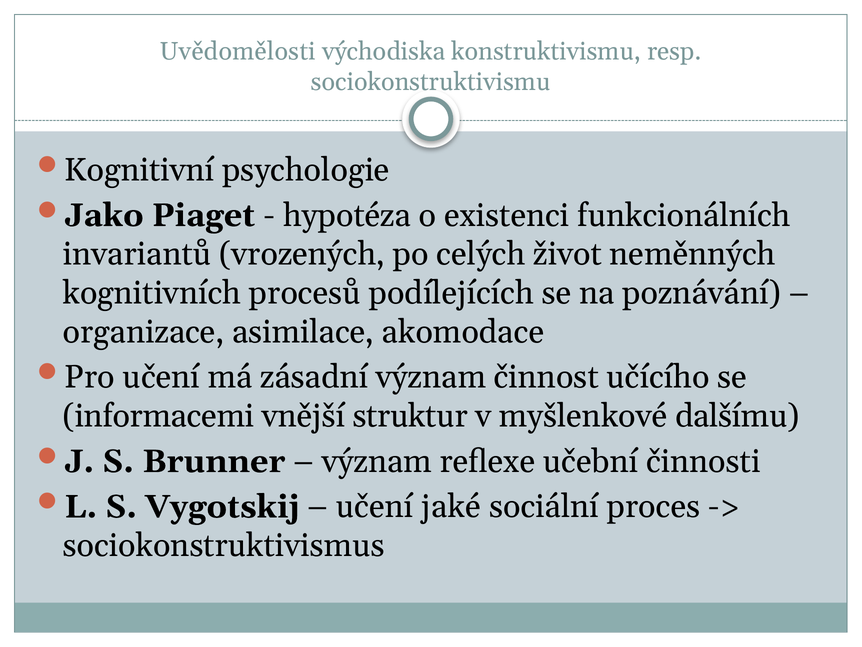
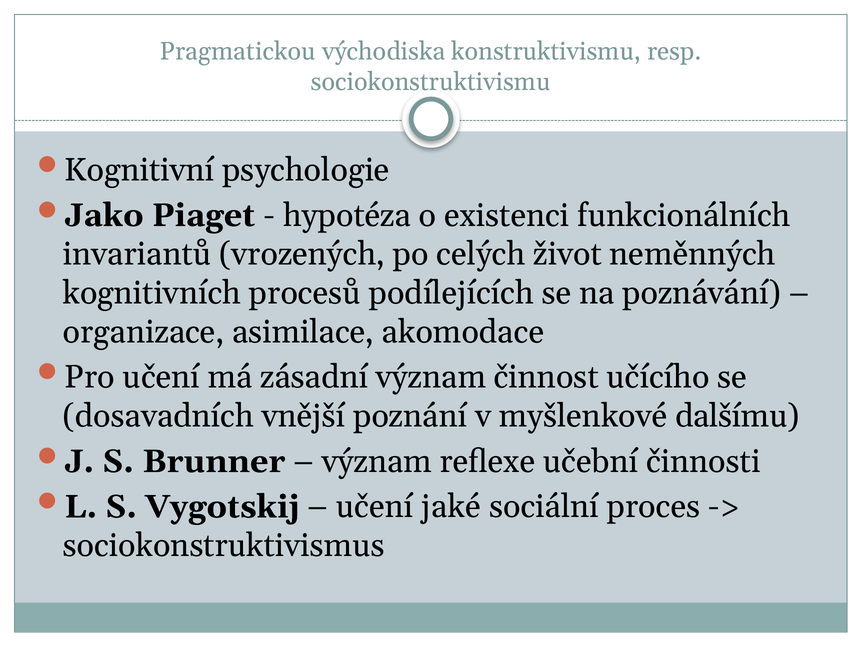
Uvědomělosti: Uvědomělosti -> Pragmatickou
informacemi: informacemi -> dosavadních
struktur: struktur -> poznání
